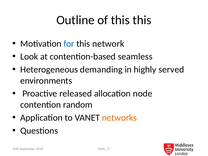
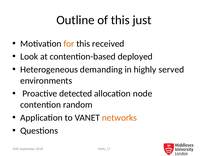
this this: this -> just
for colour: blue -> orange
network: network -> received
seamless: seamless -> deployed
released: released -> detected
